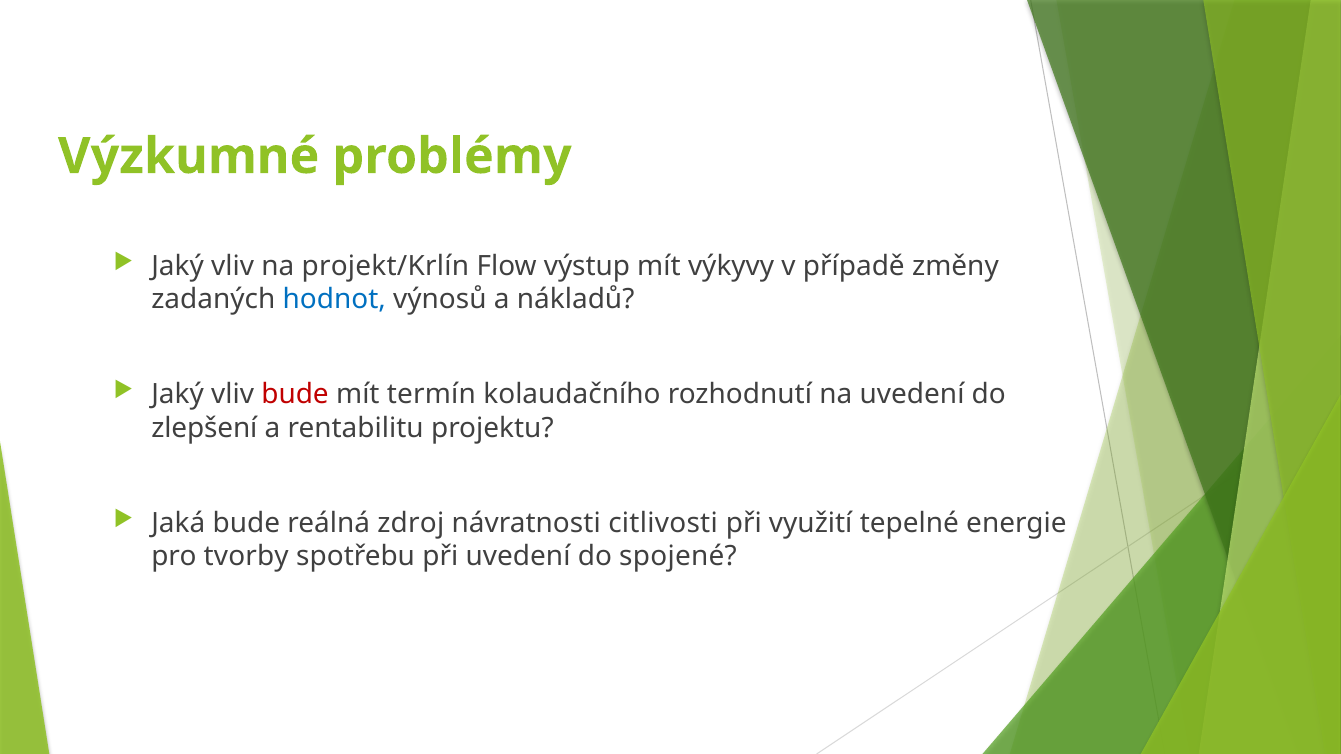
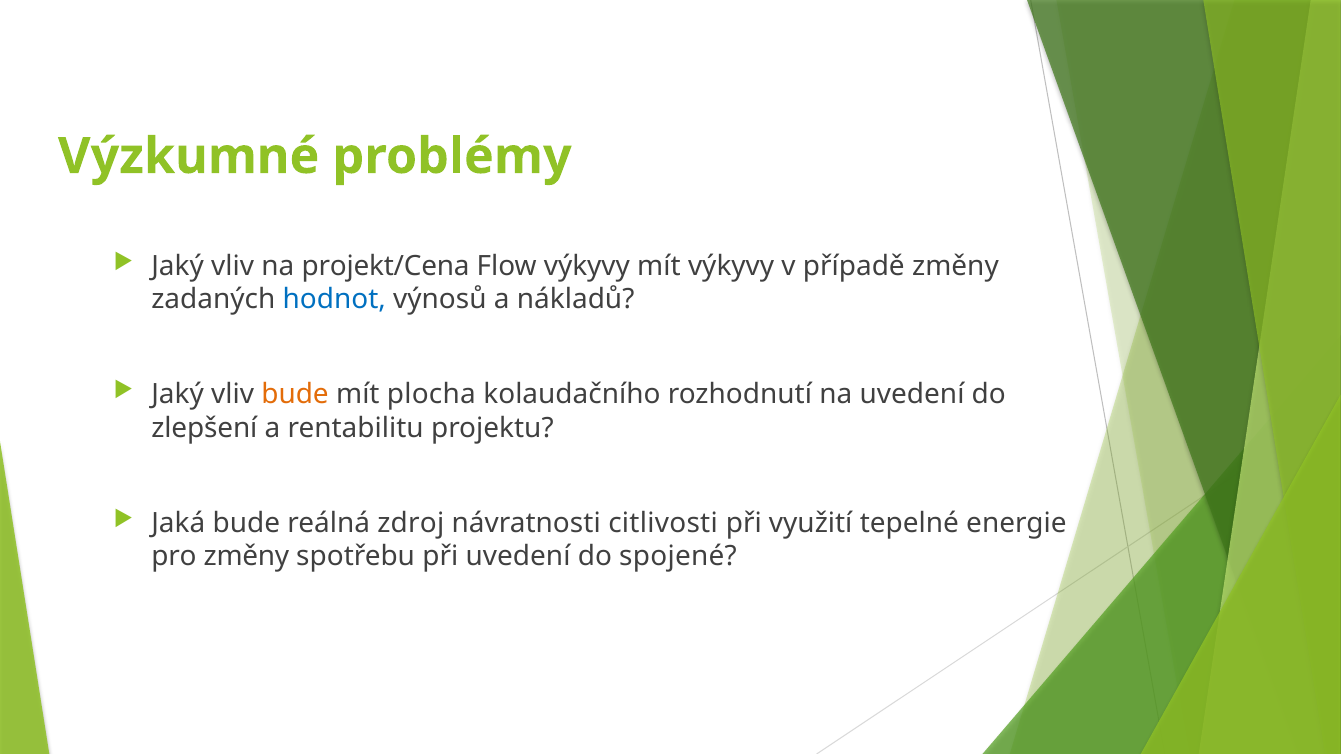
projekt/Krlín: projekt/Krlín -> projekt/Cena
Flow výstup: výstup -> výkyvy
bude at (295, 395) colour: red -> orange
termín: termín -> plocha
pro tvorby: tvorby -> změny
